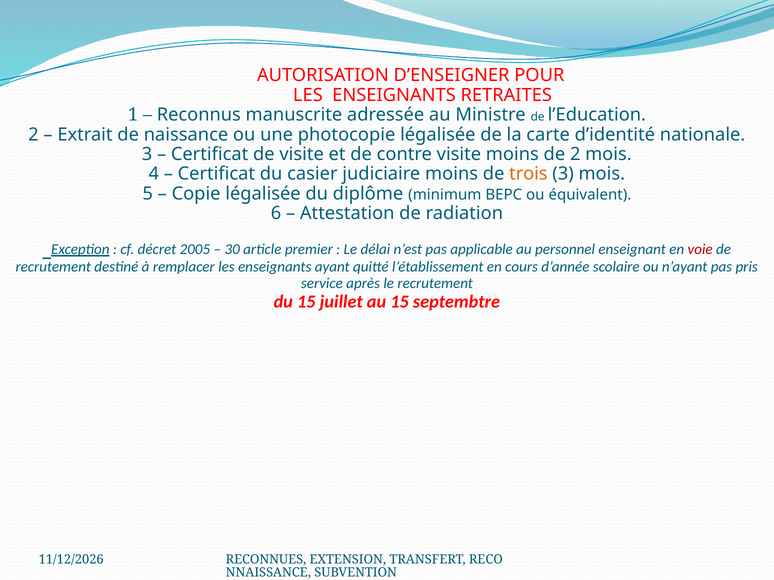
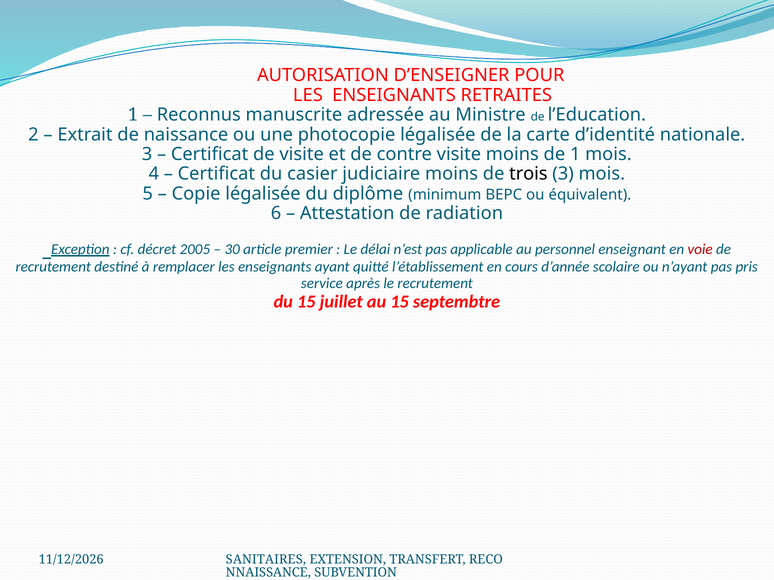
de 2: 2 -> 1
trois colour: orange -> black
RECONNUES: RECONNUES -> SANITAIRES
